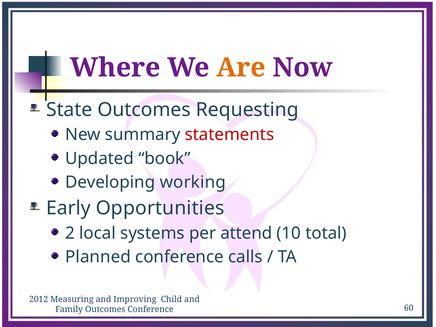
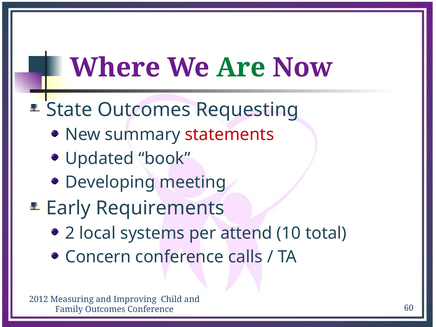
Are colour: orange -> green
working: working -> meeting
Opportunities: Opportunities -> Requirements
Planned: Planned -> Concern
